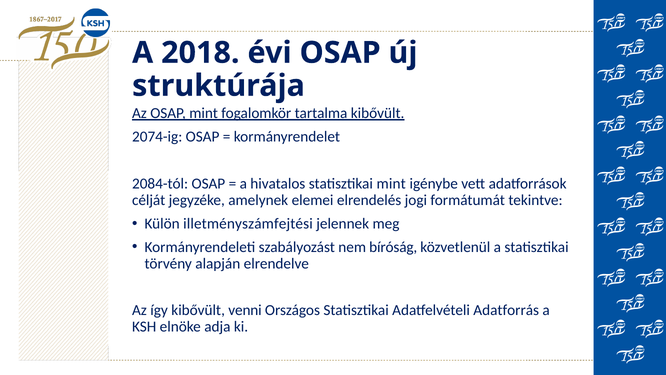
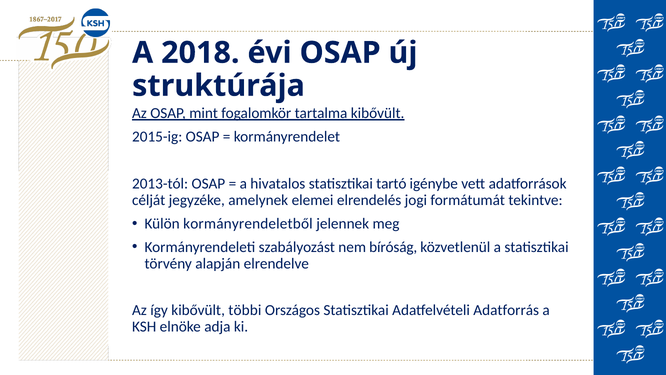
2074-ig: 2074-ig -> 2015-ig
2084-tól: 2084-tól -> 2013-tól
statisztikai mint: mint -> tartó
illetményszámfejtési: illetményszámfejtési -> kormányrendeletből
venni: venni -> többi
